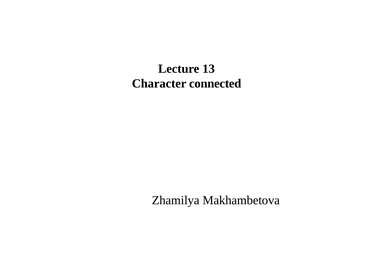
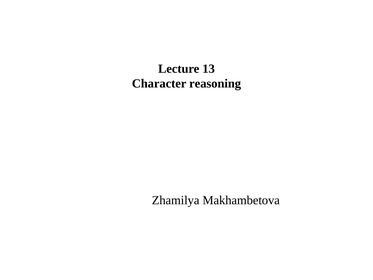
connected: connected -> reasoning
